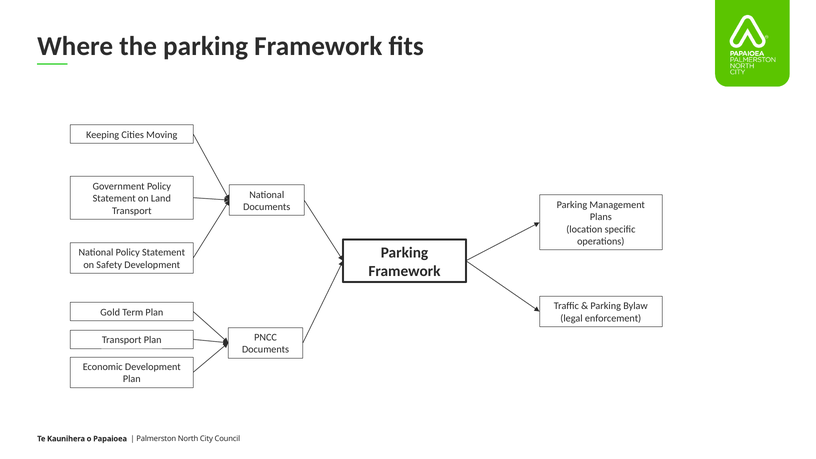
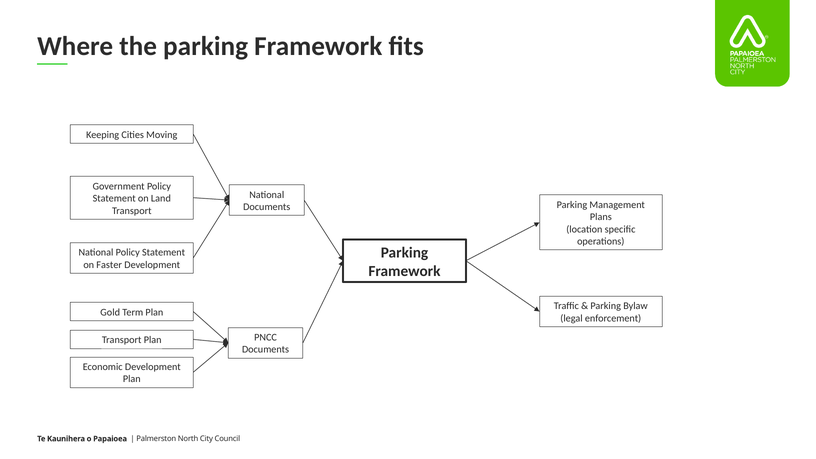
Safety: Safety -> Faster
